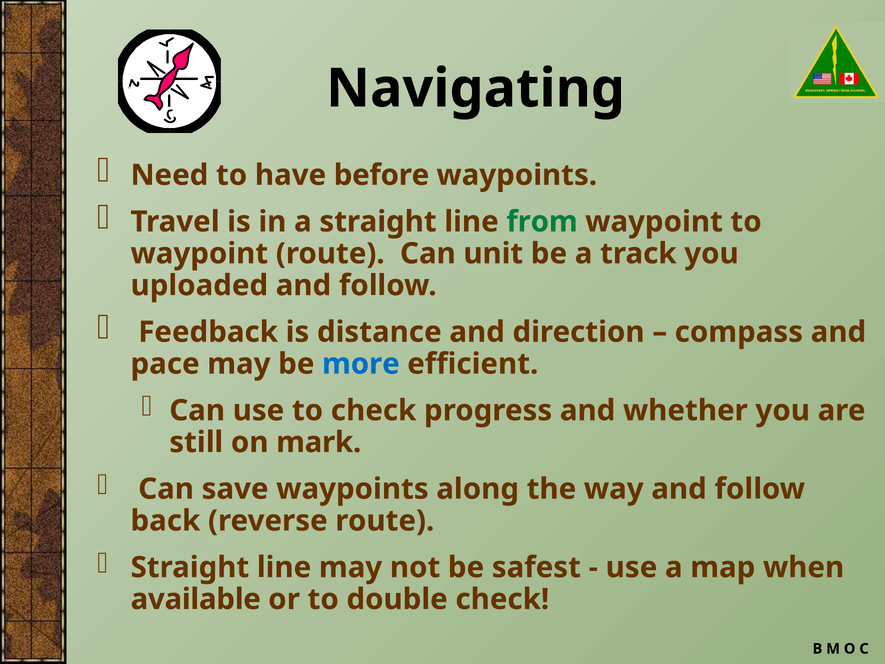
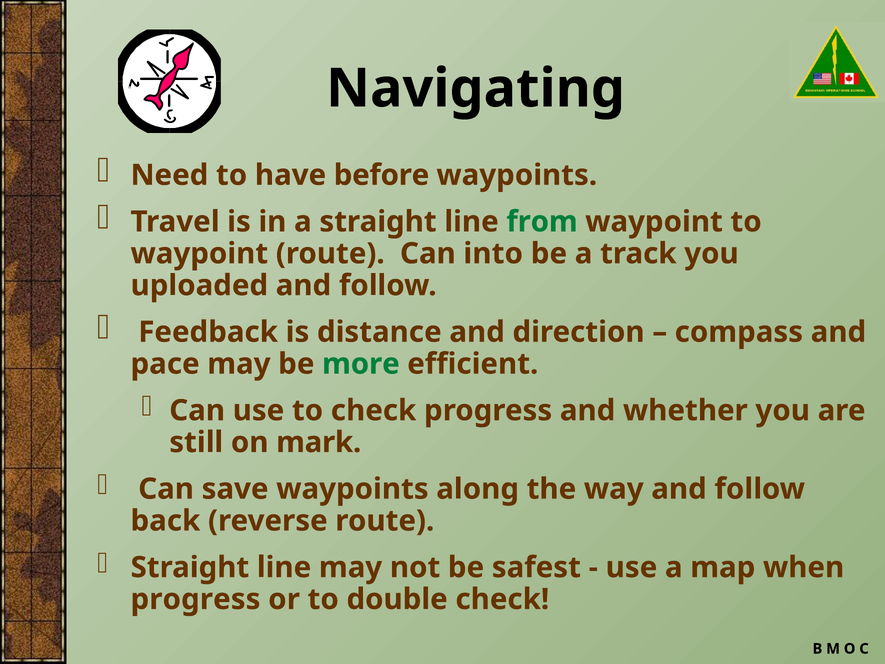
unit: unit -> into
more colour: blue -> green
available at (196, 599): available -> progress
